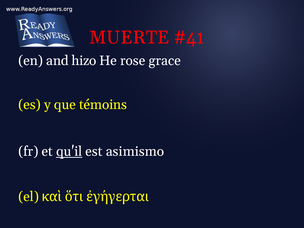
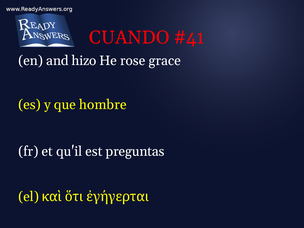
MUERTE: MUERTE -> CUANDO
témoins: témoins -> hombre
qu'il underline: present -> none
asimismo: asimismo -> preguntas
